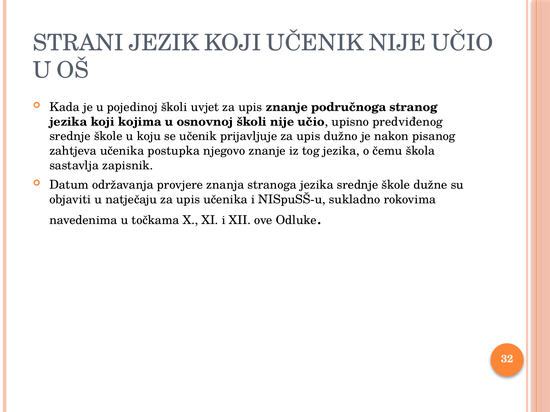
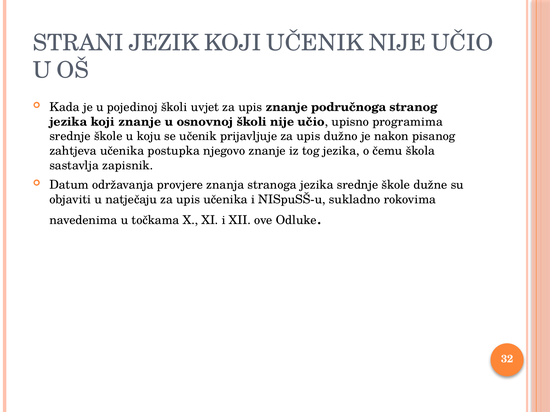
koji kojima: kojima -> znanje
predviđenog: predviđenog -> programima
